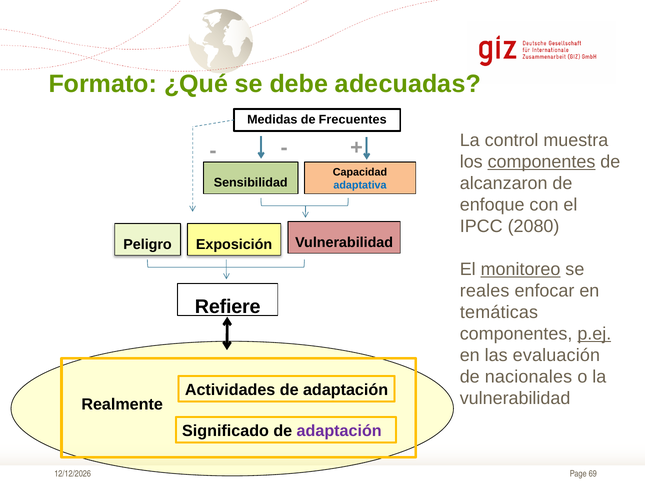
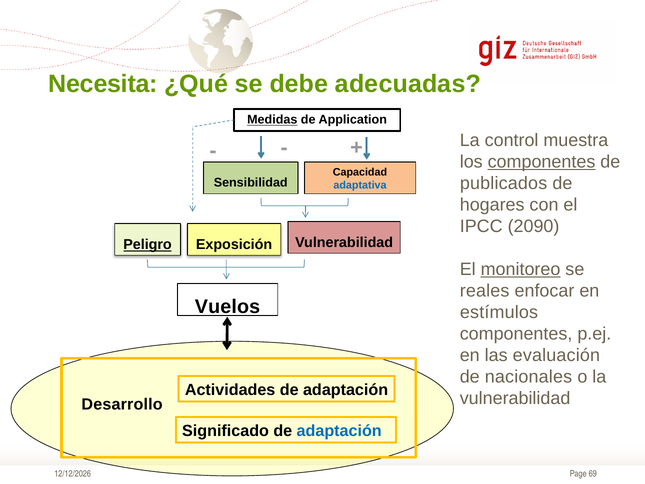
Formato: Formato -> Necesita
Medidas underline: none -> present
Frecuentes: Frecuentes -> Application
alcanzaron: alcanzaron -> publicados
enfoque: enfoque -> hogares
2080: 2080 -> 2090
Peligro underline: none -> present
Refiere: Refiere -> Vuelos
temáticas: temáticas -> estímulos
p.ej underline: present -> none
Realmente: Realmente -> Desarrollo
adaptación at (339, 431) colour: purple -> blue
